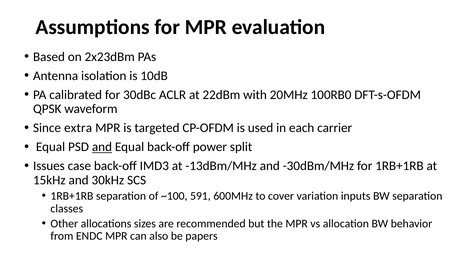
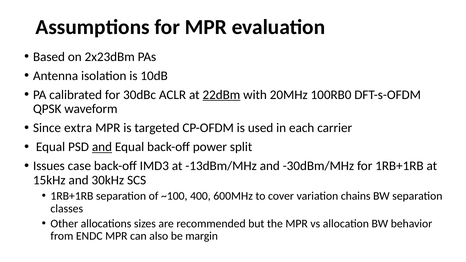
22dBm underline: none -> present
591: 591 -> 400
inputs: inputs -> chains
papers: papers -> margin
